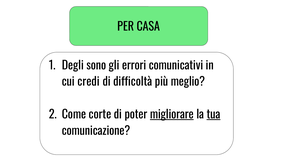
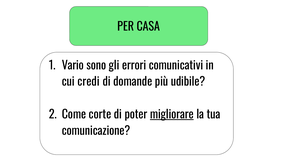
Degli: Degli -> Vario
difficoltà: difficoltà -> domande
meglio: meglio -> udibile
tua underline: present -> none
